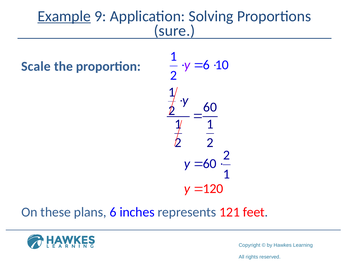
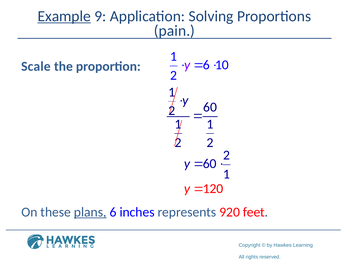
sure: sure -> pain
plans underline: none -> present
121: 121 -> 920
